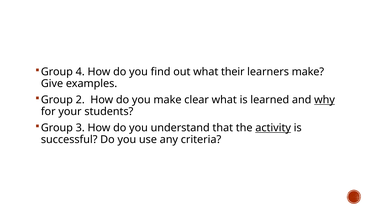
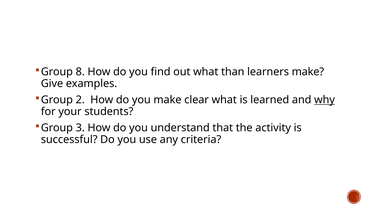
4: 4 -> 8
their: their -> than
activity underline: present -> none
